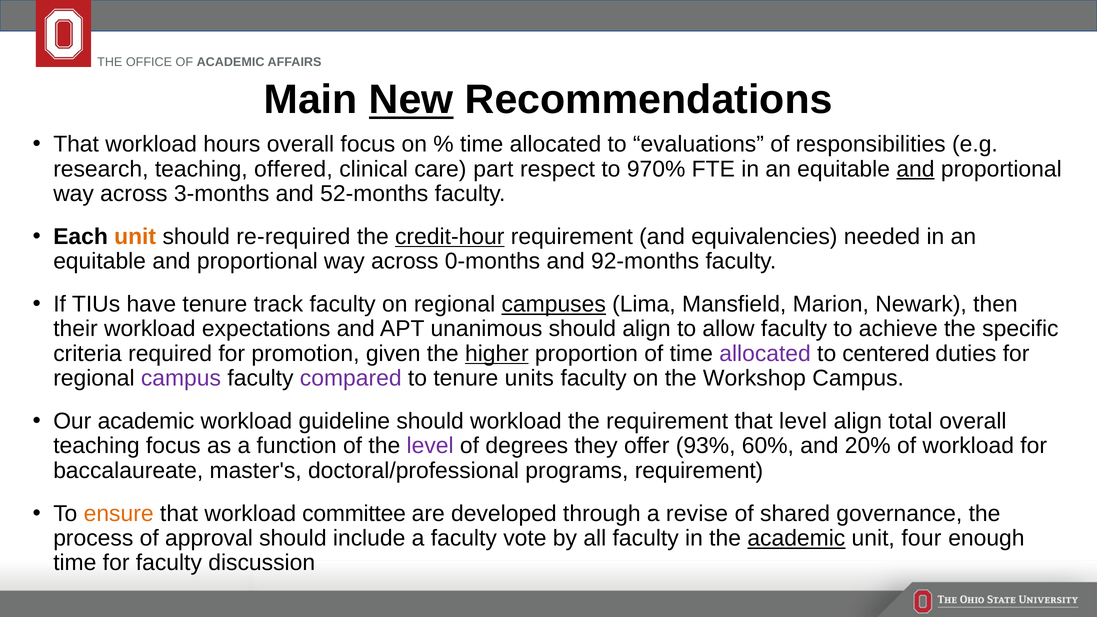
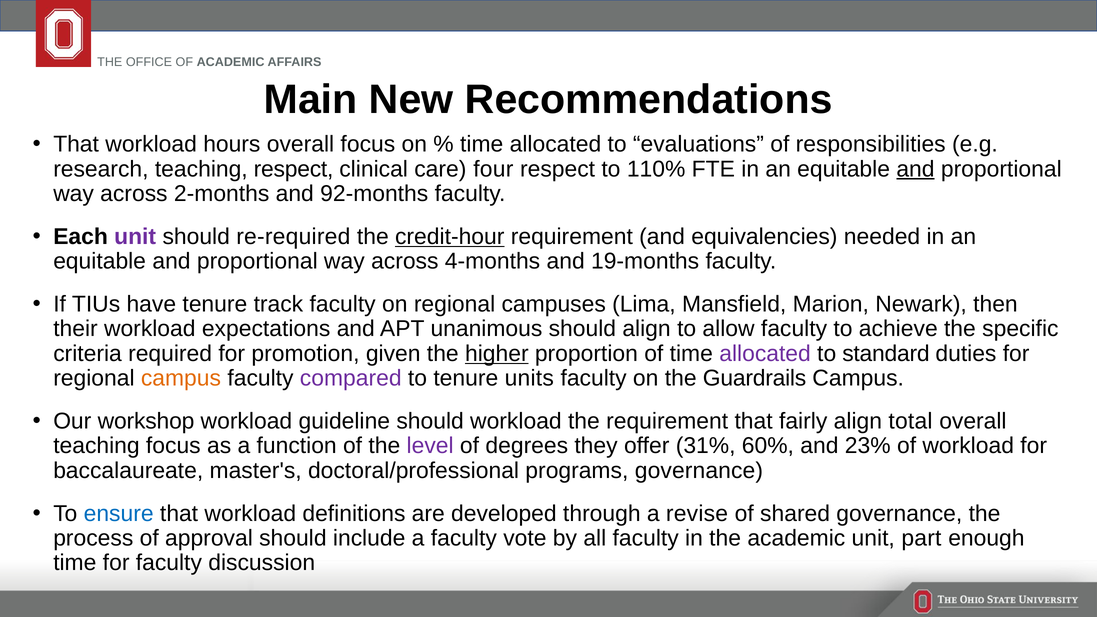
New underline: present -> none
teaching offered: offered -> respect
part: part -> four
970%: 970% -> 110%
3-months: 3-months -> 2-months
52-months: 52-months -> 92-months
unit at (135, 237) colour: orange -> purple
0-months: 0-months -> 4-months
92-months: 92-months -> 19-months
campuses underline: present -> none
centered: centered -> standard
campus at (181, 378) colour: purple -> orange
Workshop: Workshop -> Guardrails
Our academic: academic -> workshop
that level: level -> fairly
93%: 93% -> 31%
20%: 20% -> 23%
programs requirement: requirement -> governance
ensure colour: orange -> blue
committee: committee -> definitions
academic at (796, 538) underline: present -> none
four: four -> part
